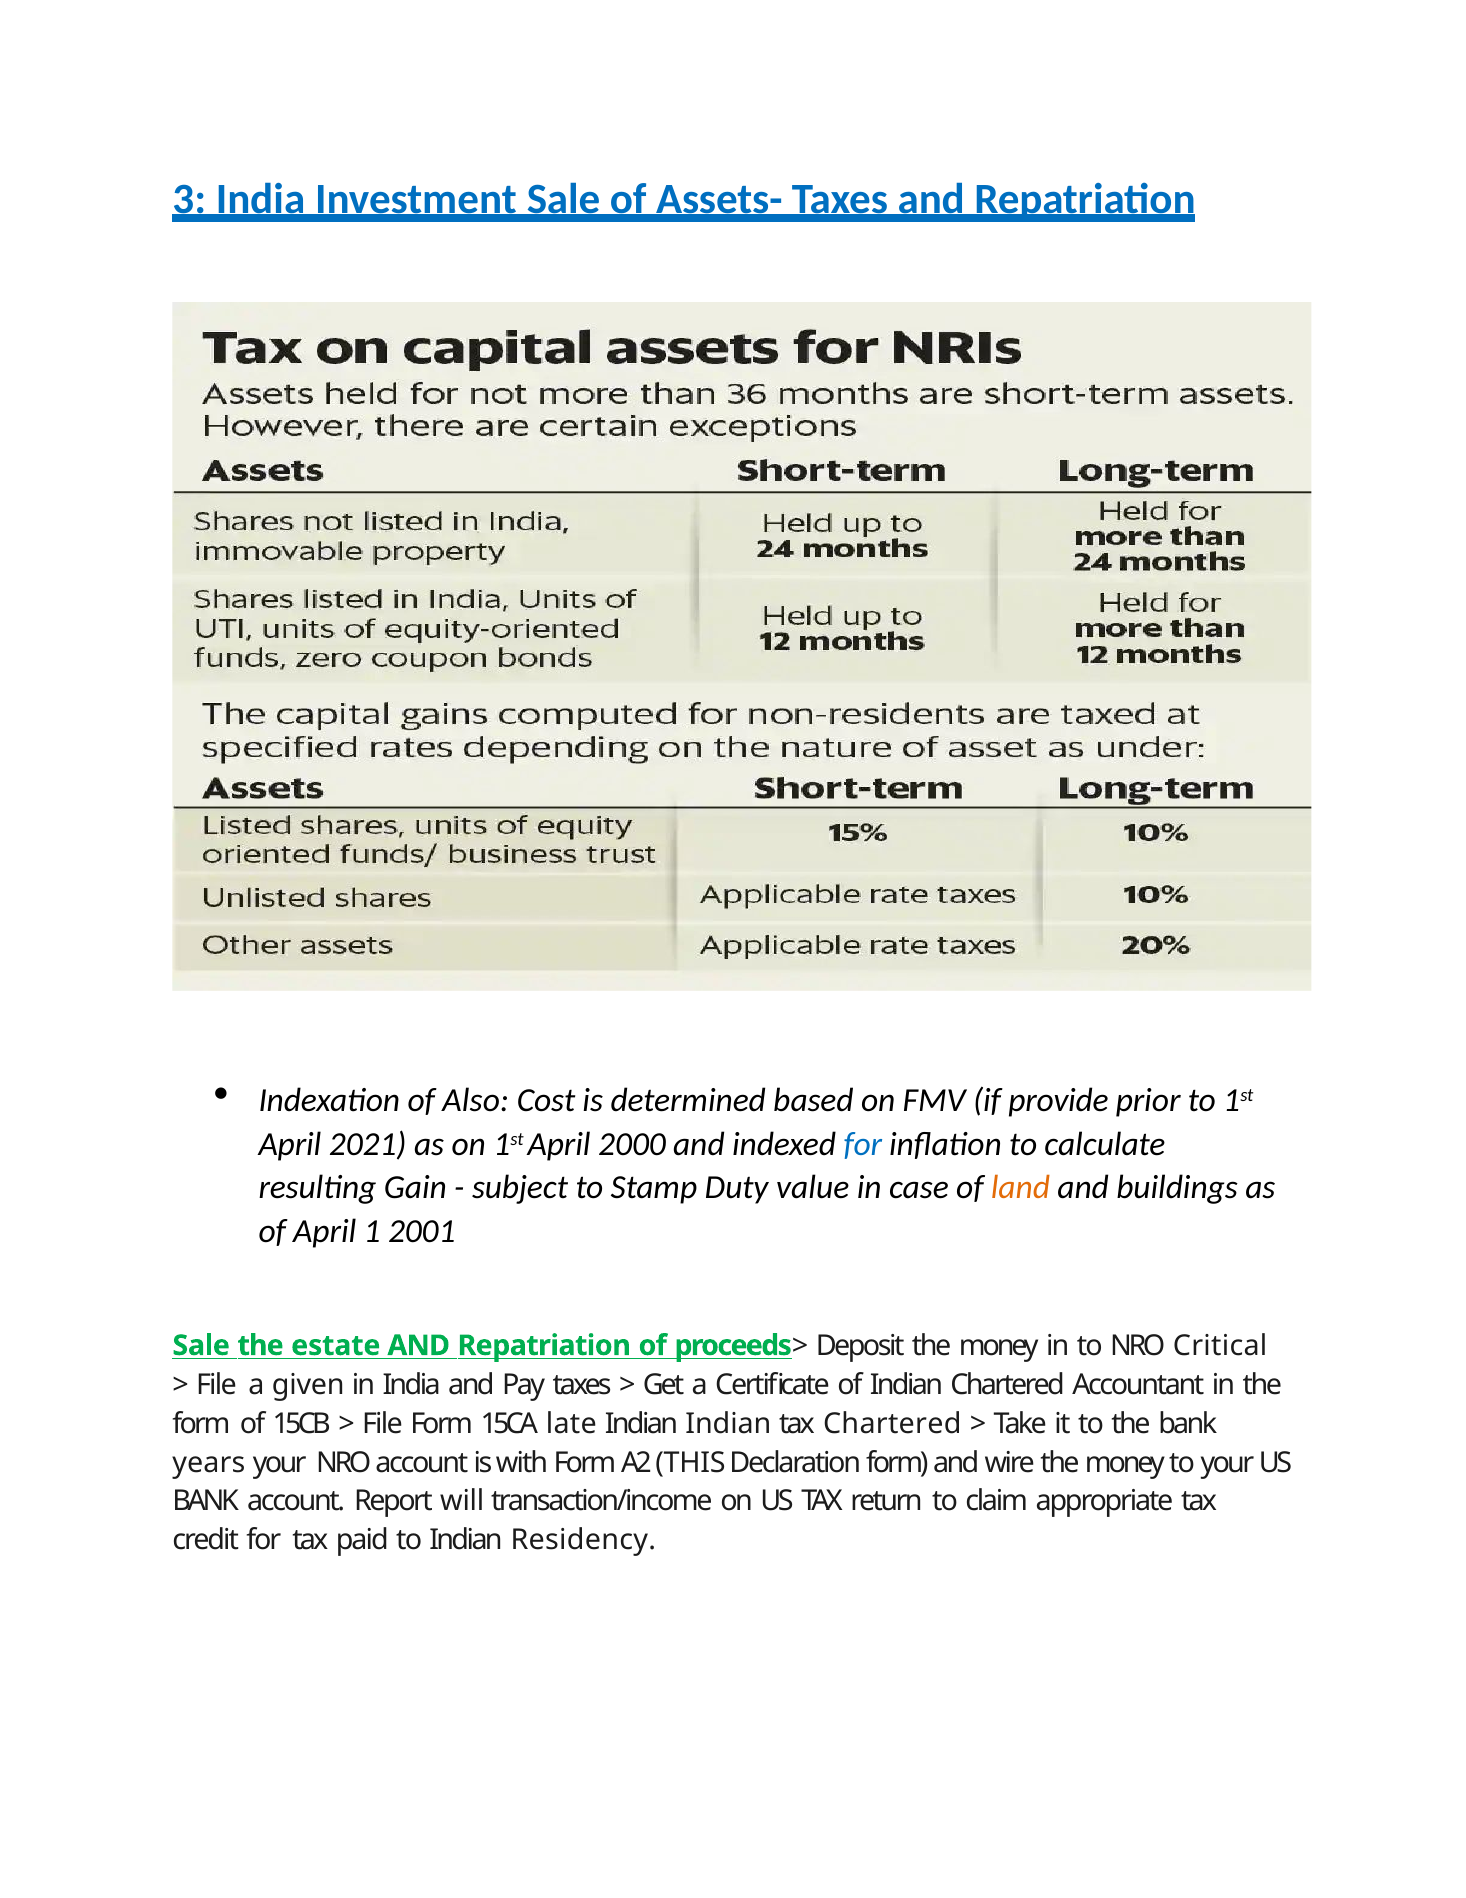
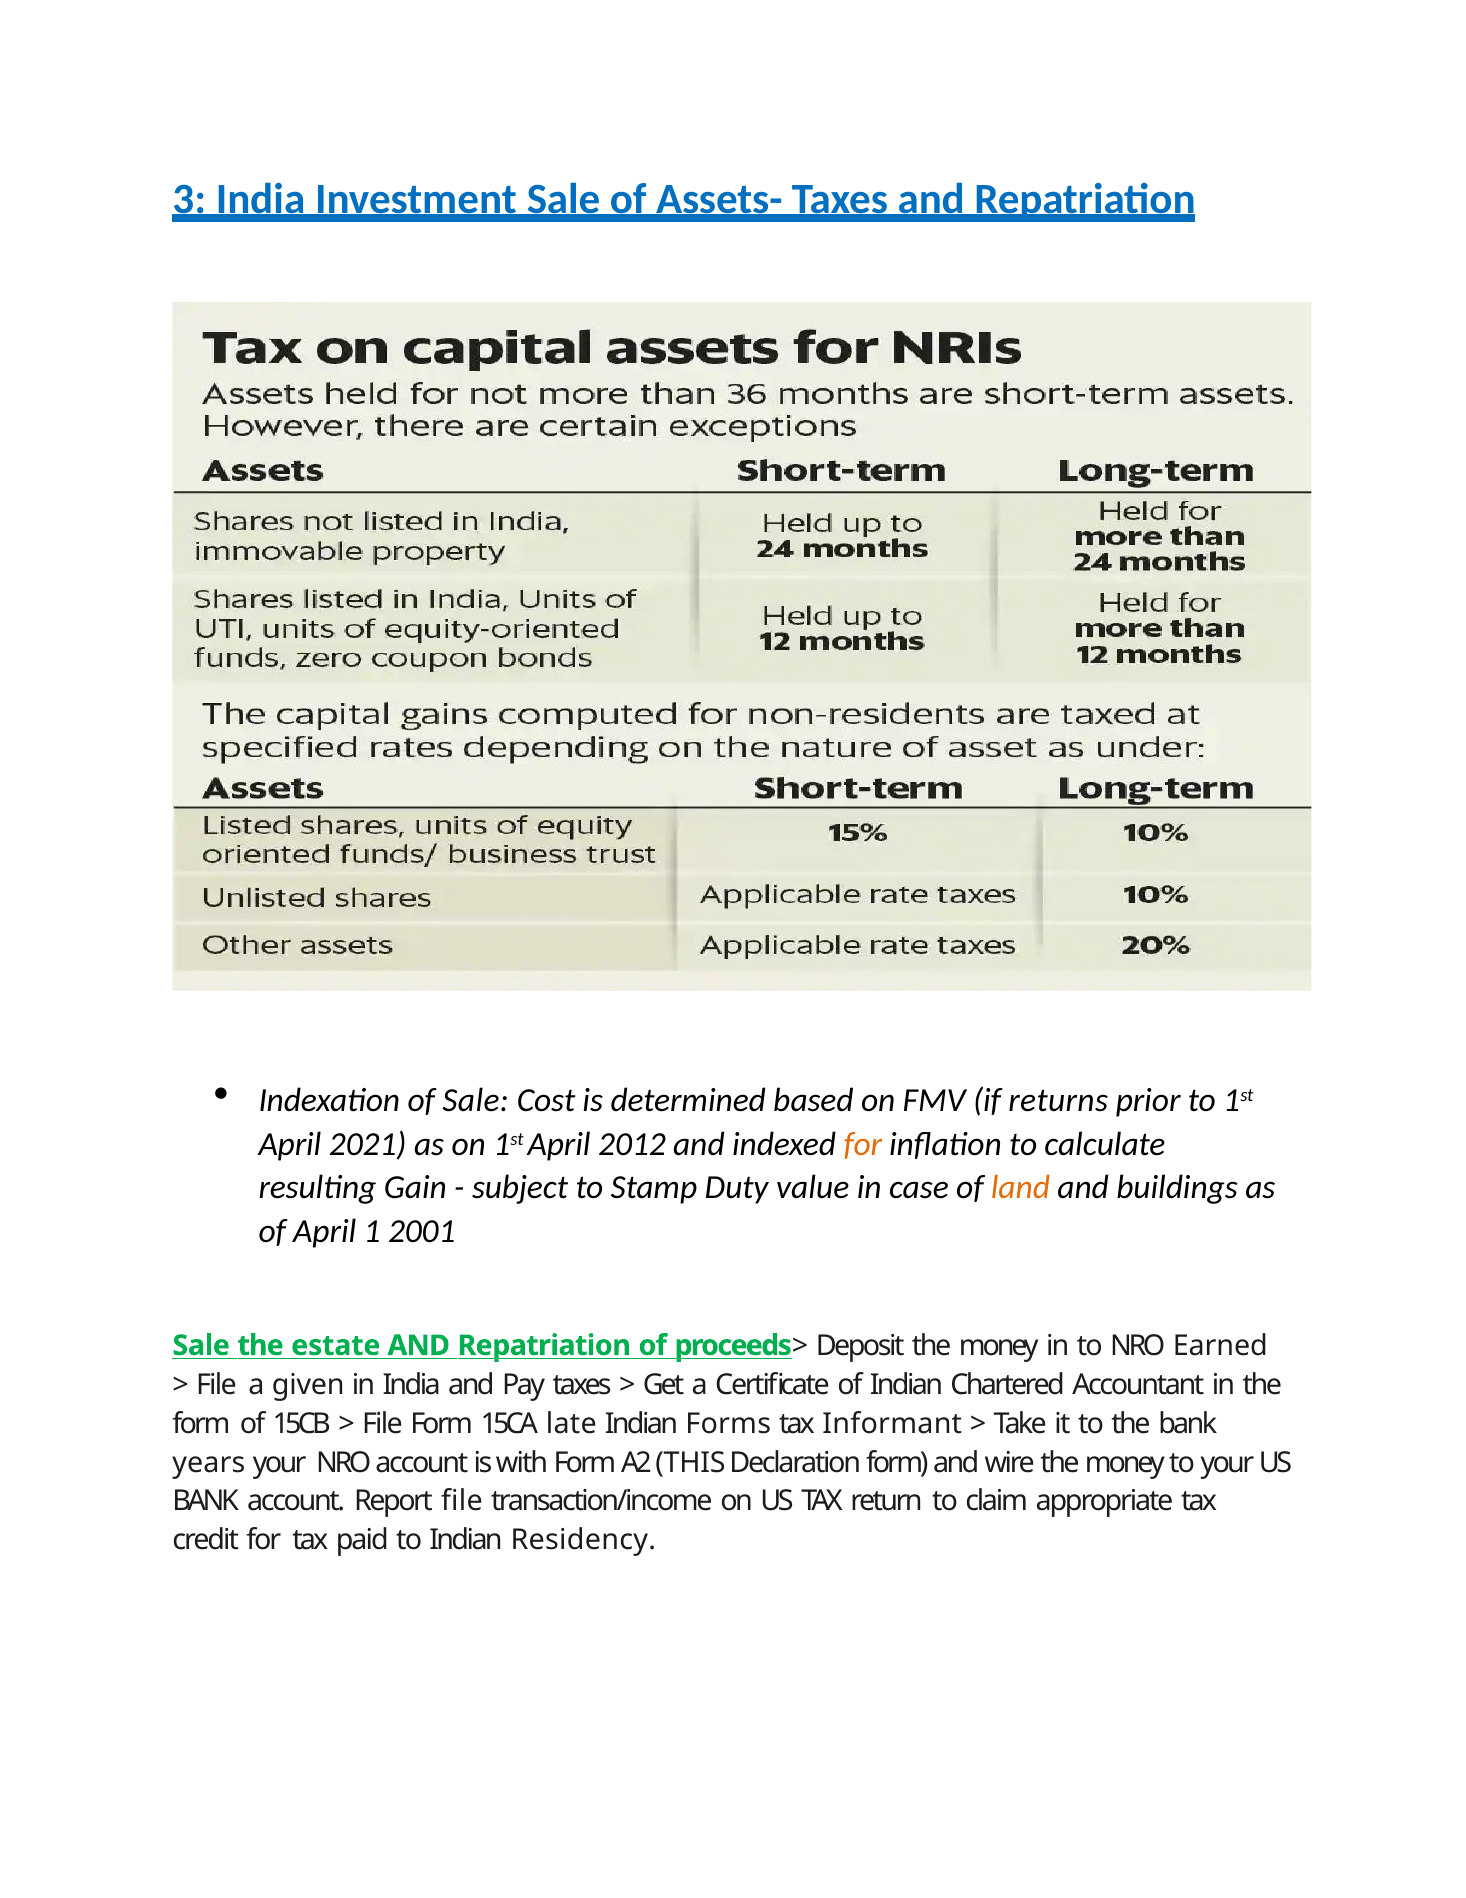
of Also: Also -> Sale
provide: provide -> returns
2000: 2000 -> 2012
for at (863, 1143) colour: blue -> orange
Critical: Critical -> Earned
Indian Indian: Indian -> Forms
tax Chartered: Chartered -> Informant
Report will: will -> file
